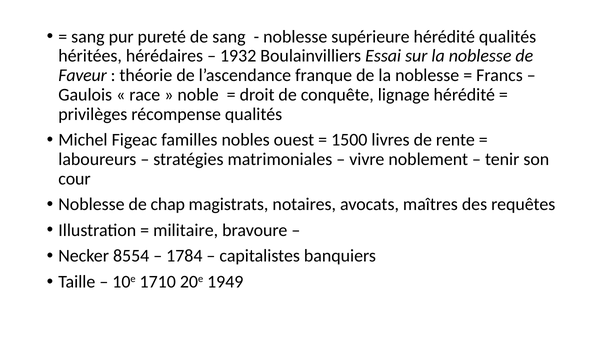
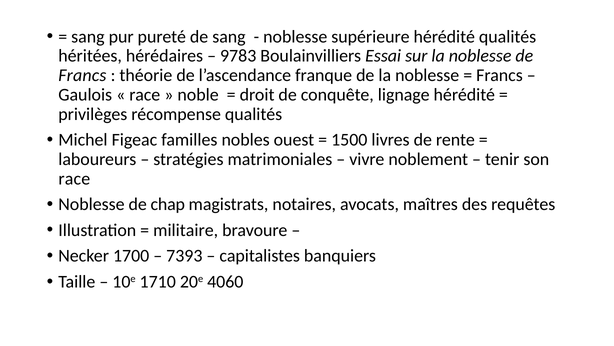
1932: 1932 -> 9783
Faveur at (83, 75): Faveur -> Francs
cour at (74, 178): cour -> race
8554: 8554 -> 1700
1784: 1784 -> 7393
1949: 1949 -> 4060
